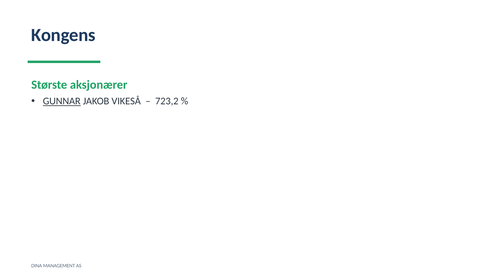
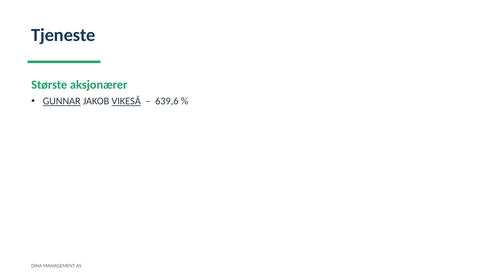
Kongens: Kongens -> Tjeneste
VIKESÅ underline: none -> present
723,2: 723,2 -> 639,6
